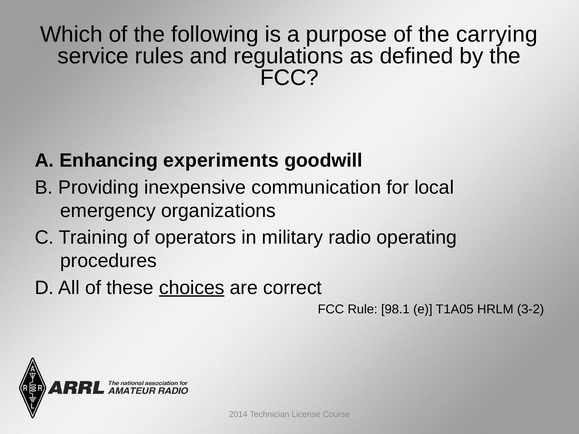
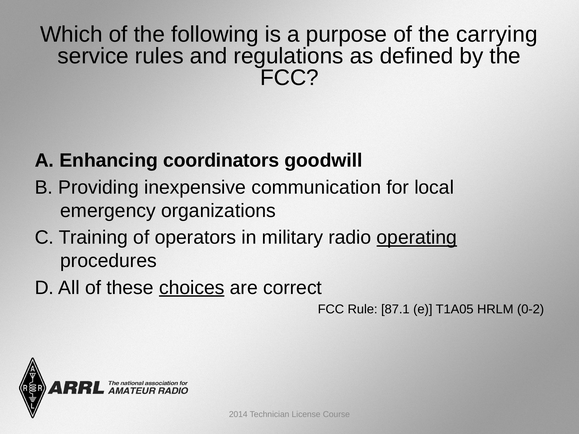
experiments: experiments -> coordinators
operating underline: none -> present
98.1: 98.1 -> 87.1
3-2: 3-2 -> 0-2
